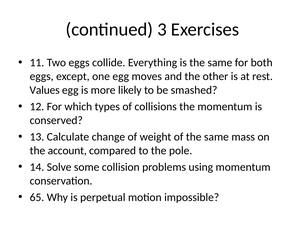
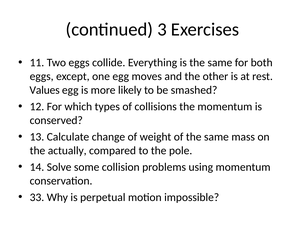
account: account -> actually
65: 65 -> 33
